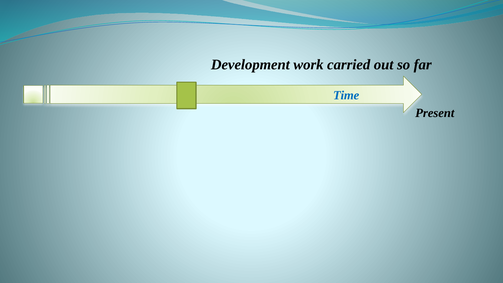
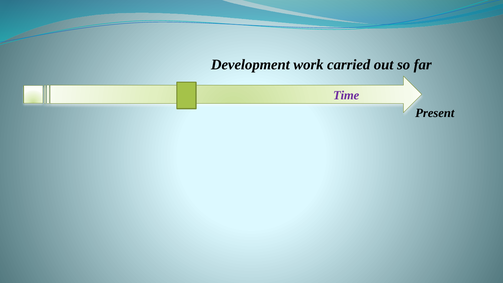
Time colour: blue -> purple
